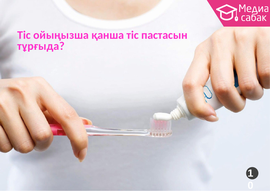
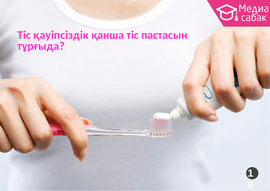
ойыңызша: ойыңызша -> қауіпсіздік
